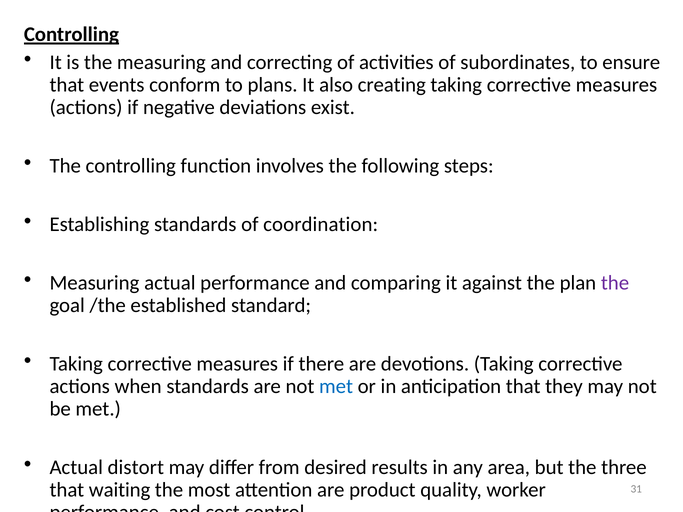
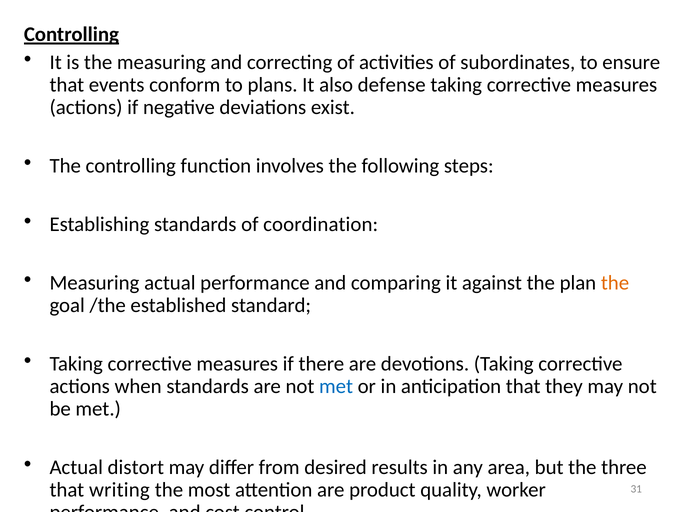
creating: creating -> defense
the at (615, 283) colour: purple -> orange
waiting: waiting -> writing
